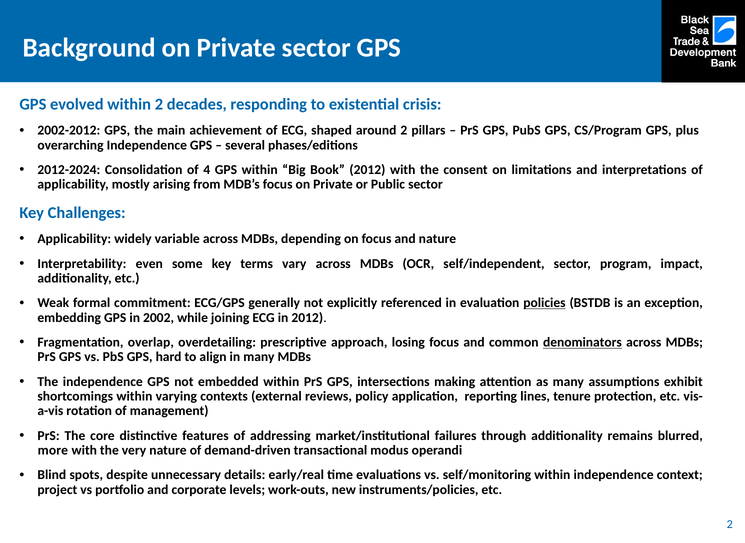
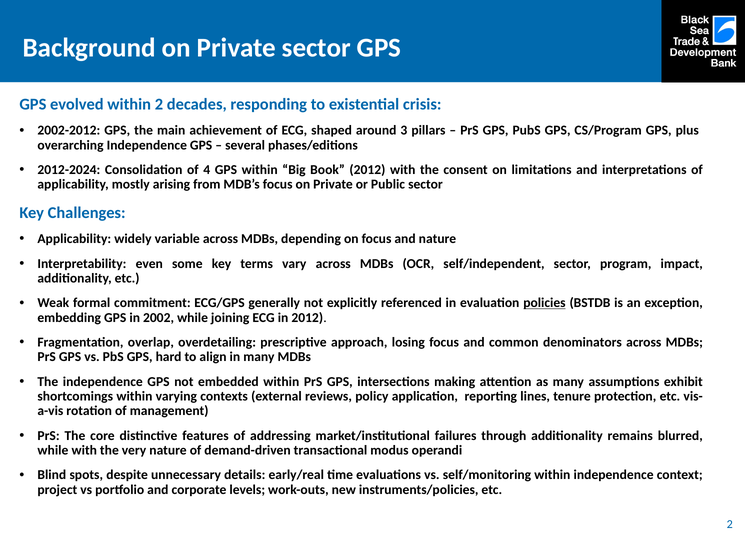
around 2: 2 -> 3
denominators underline: present -> none
more at (53, 450): more -> while
